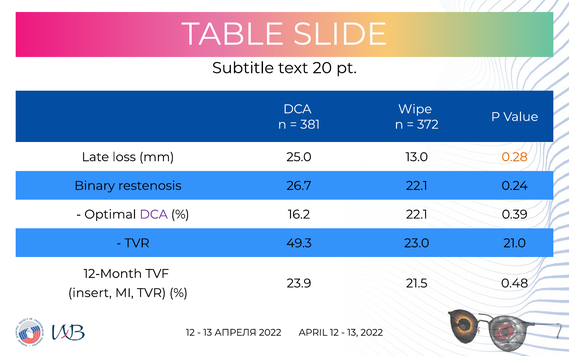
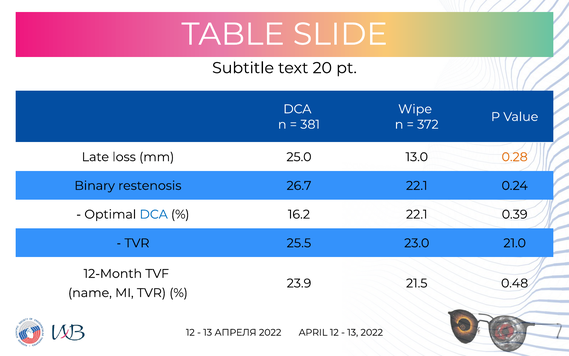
DCA at (154, 214) colour: purple -> blue
49.3: 49.3 -> 25.5
insert: insert -> name
